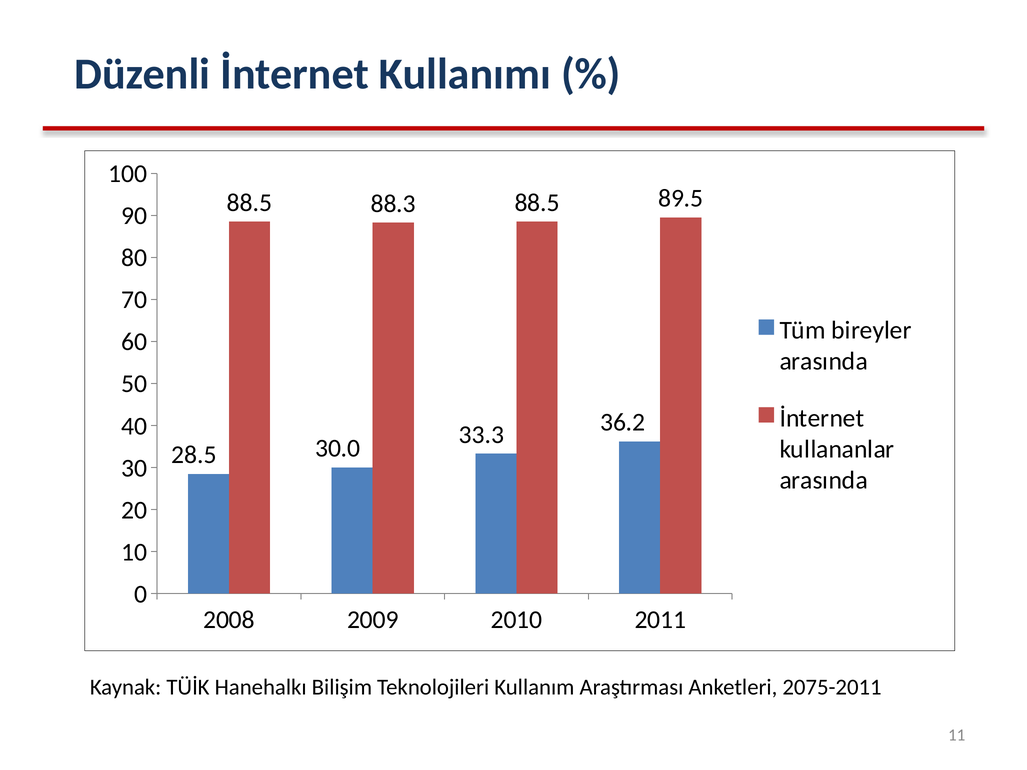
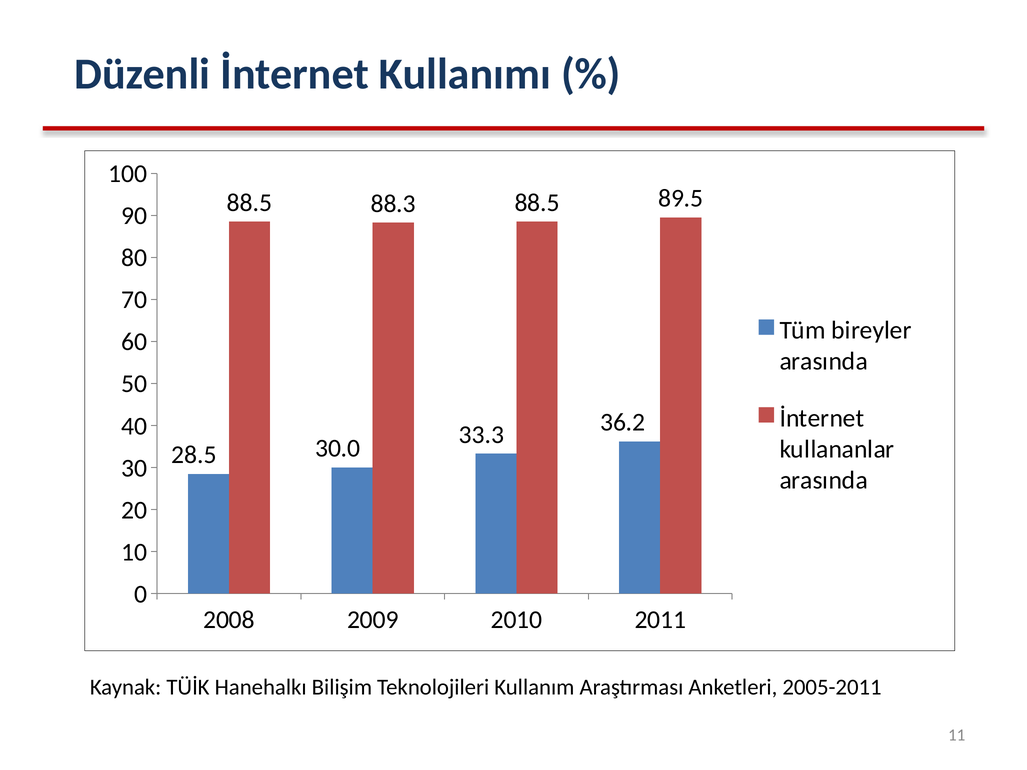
2075-2011: 2075-2011 -> 2005-2011
